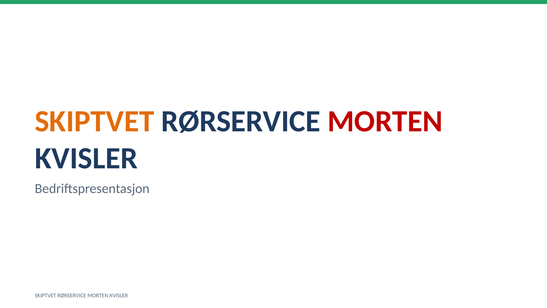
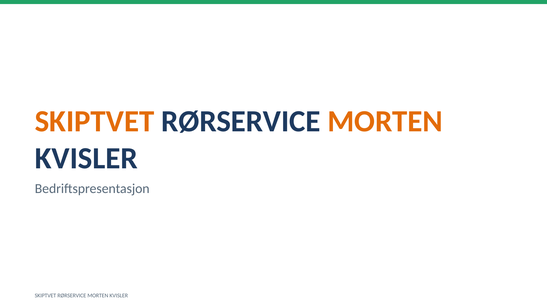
MORTEN at (385, 121) colour: red -> orange
